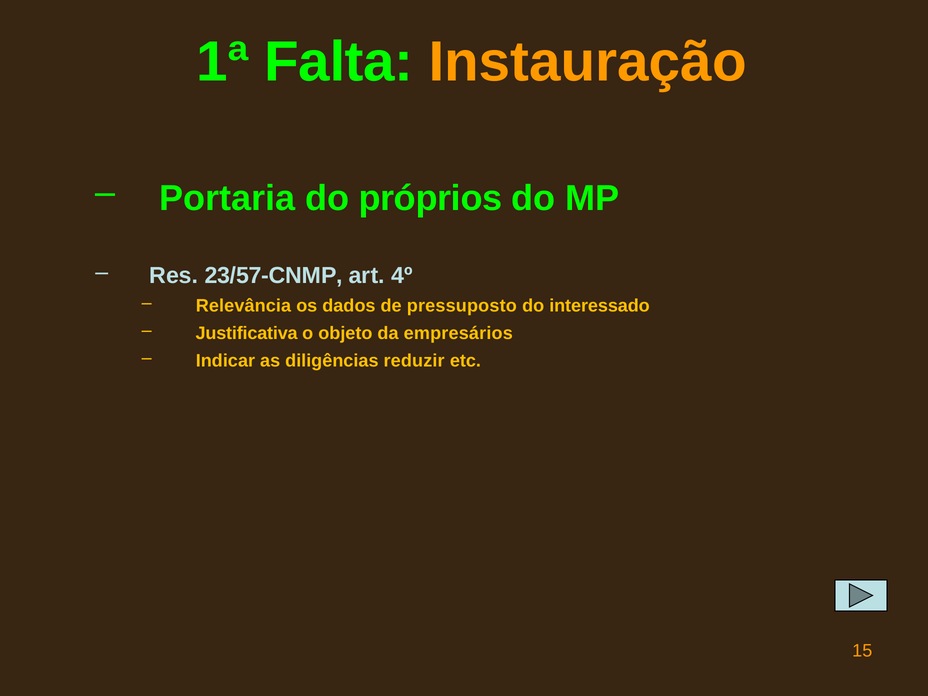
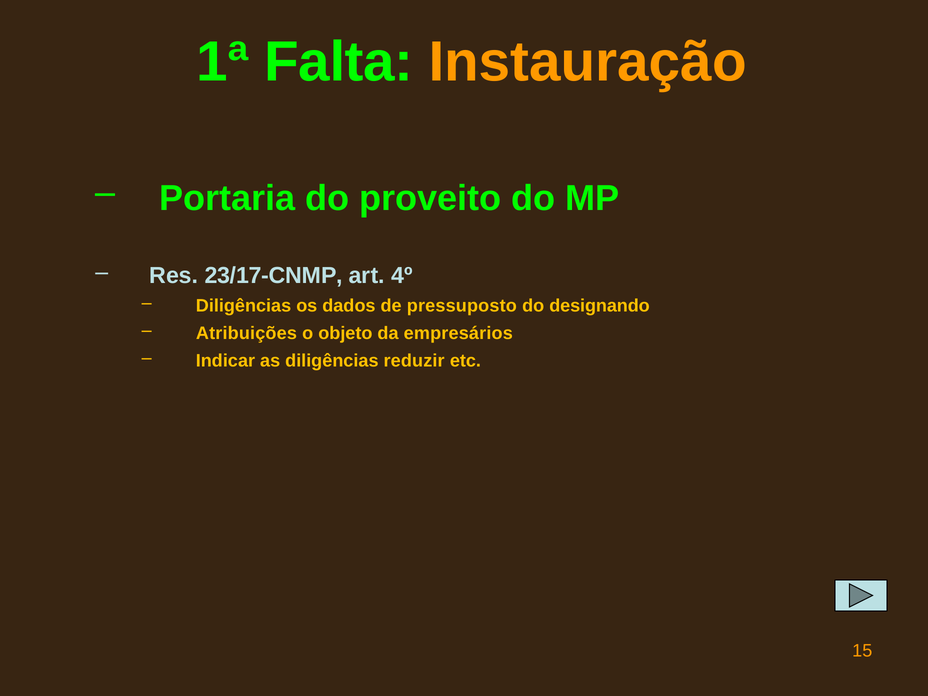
próprios: próprios -> proveito
23/57-CNMP: 23/57-CNMP -> 23/17-CNMP
Relevância at (243, 306): Relevância -> Diligências
interessado: interessado -> designando
Justificativa: Justificativa -> Atribuições
